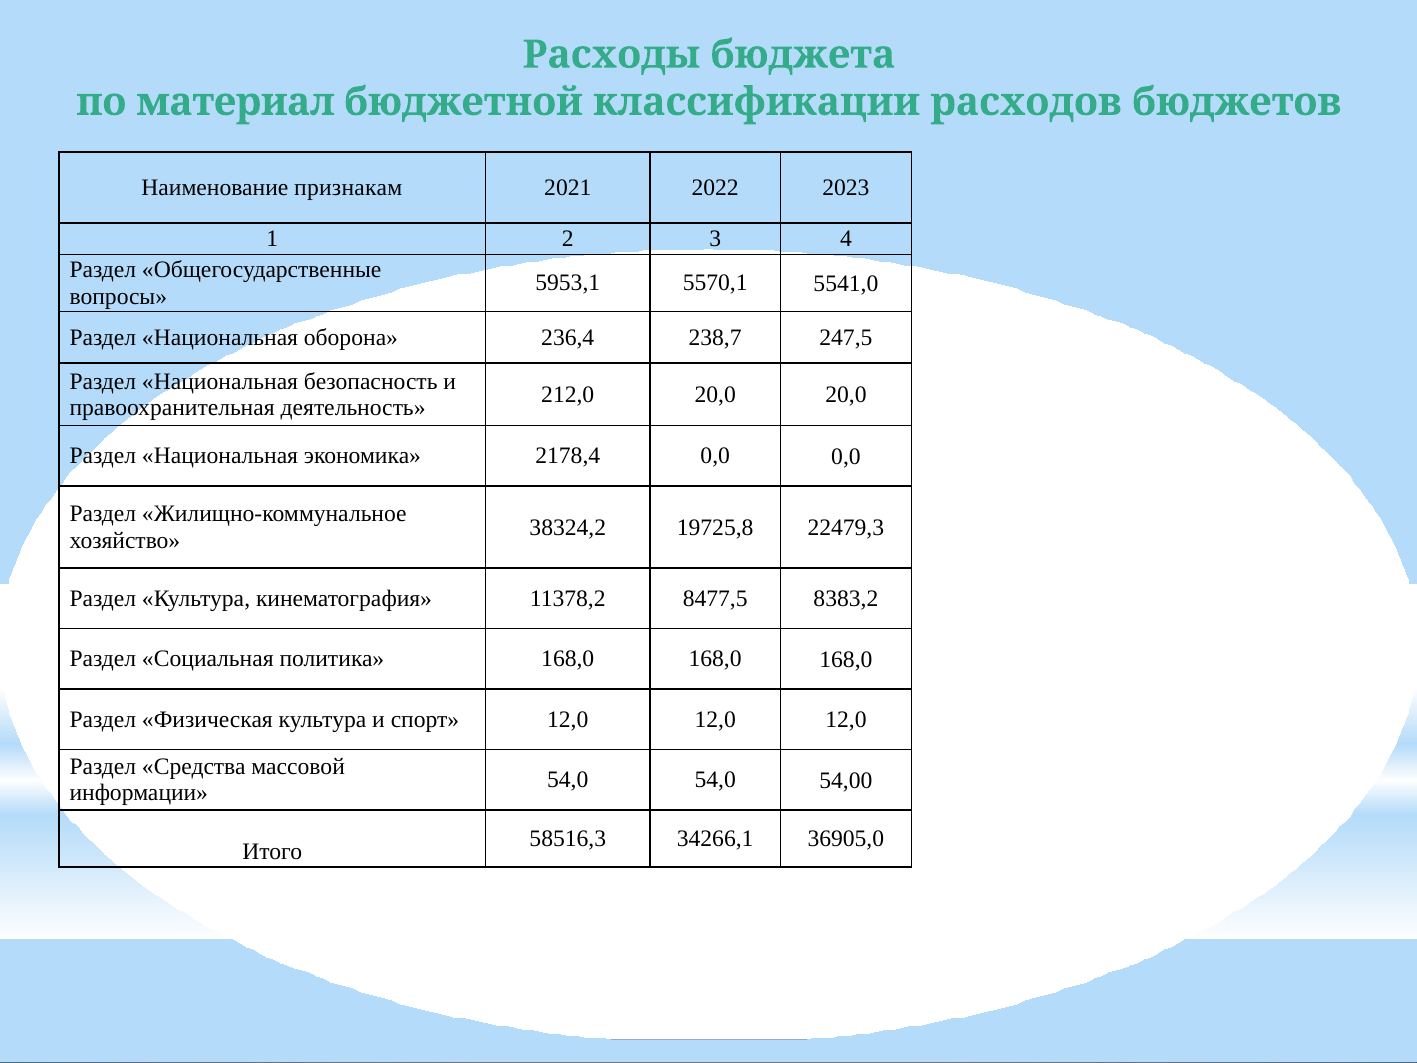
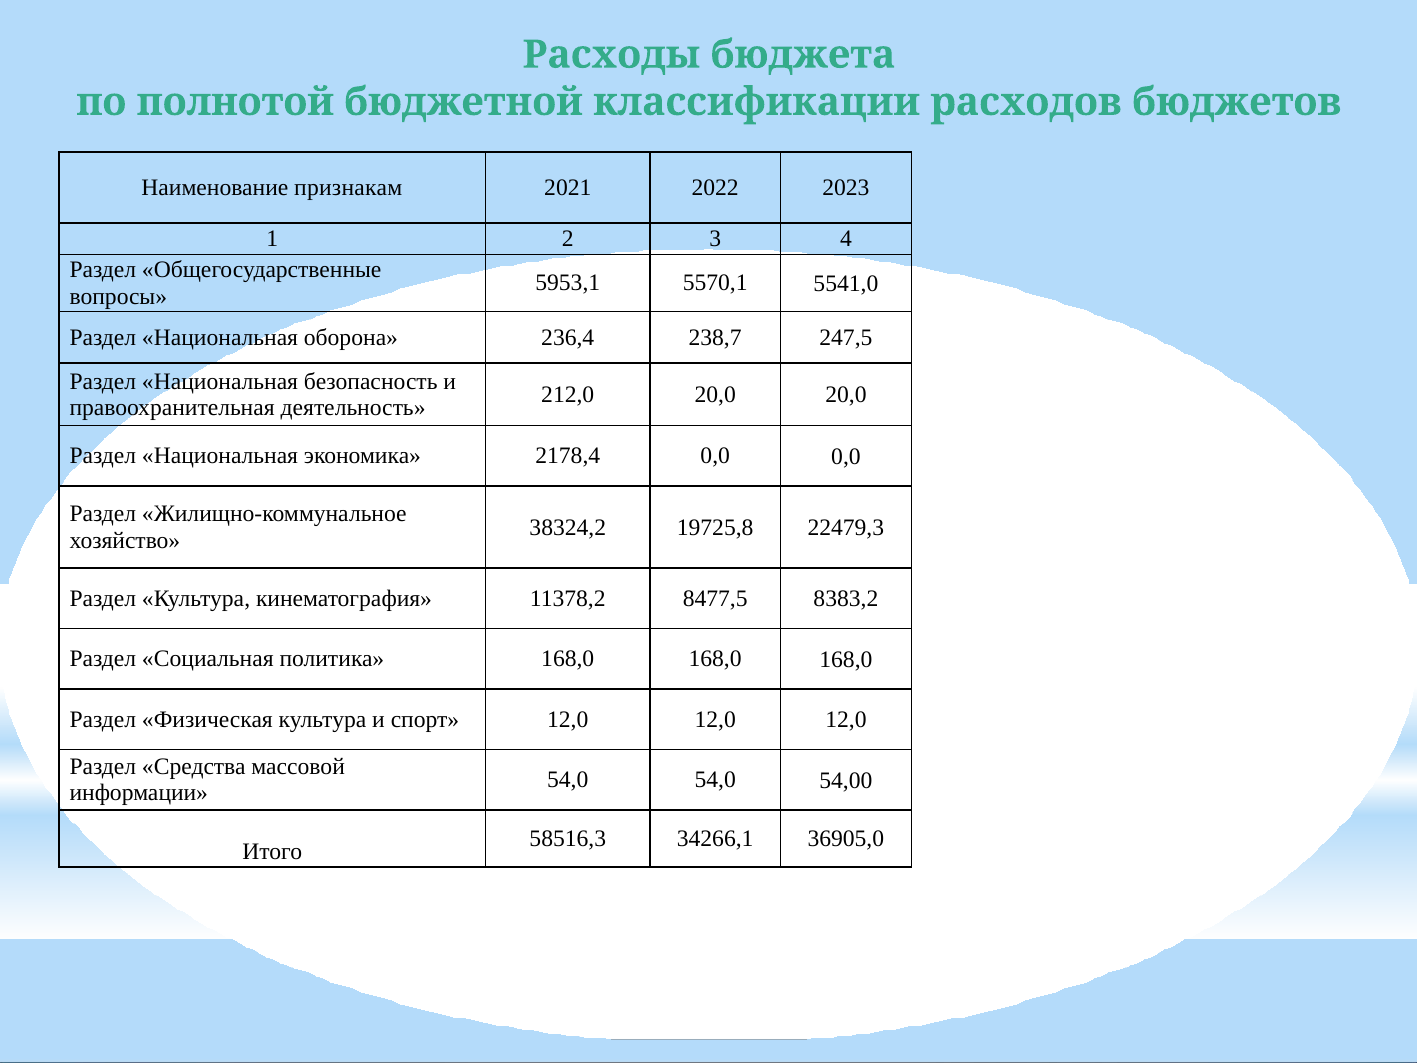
материал: материал -> полнотой
